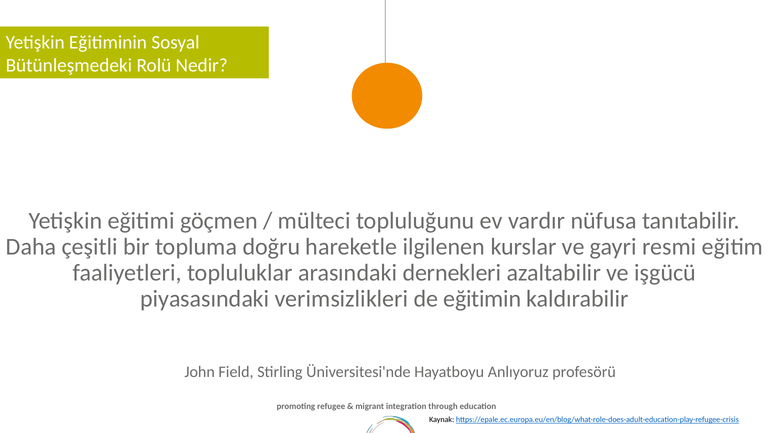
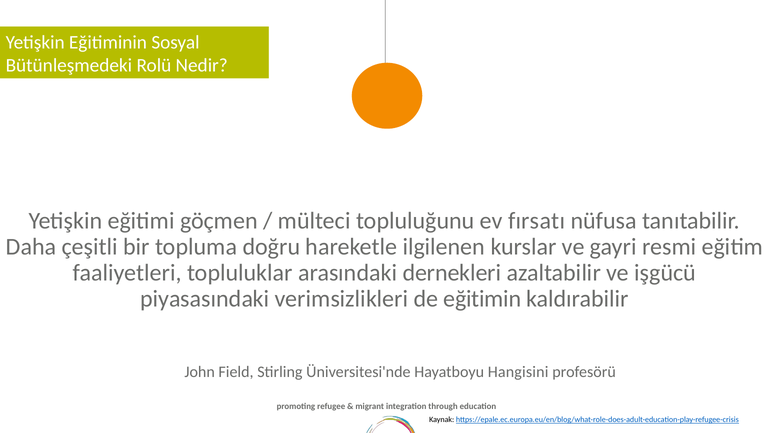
vardır: vardır -> fırsatı
Anlıyoruz: Anlıyoruz -> Hangisini
